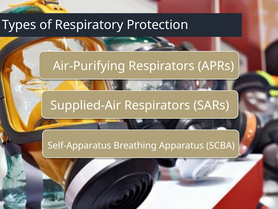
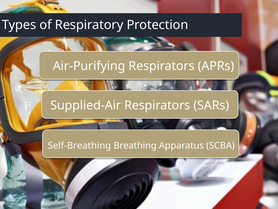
Self-Apparatus: Self-Apparatus -> Self-Breathing
